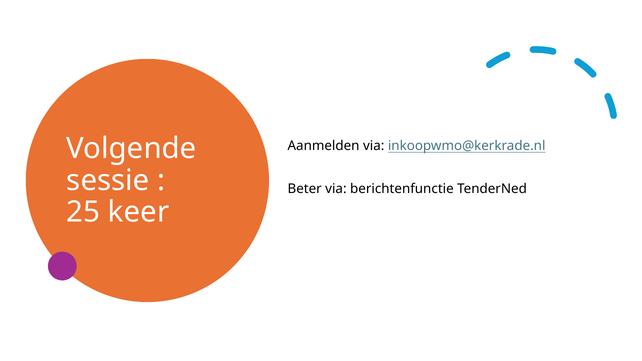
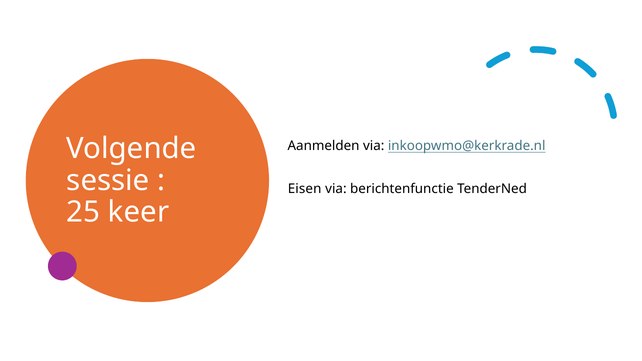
Beter: Beter -> Eisen
